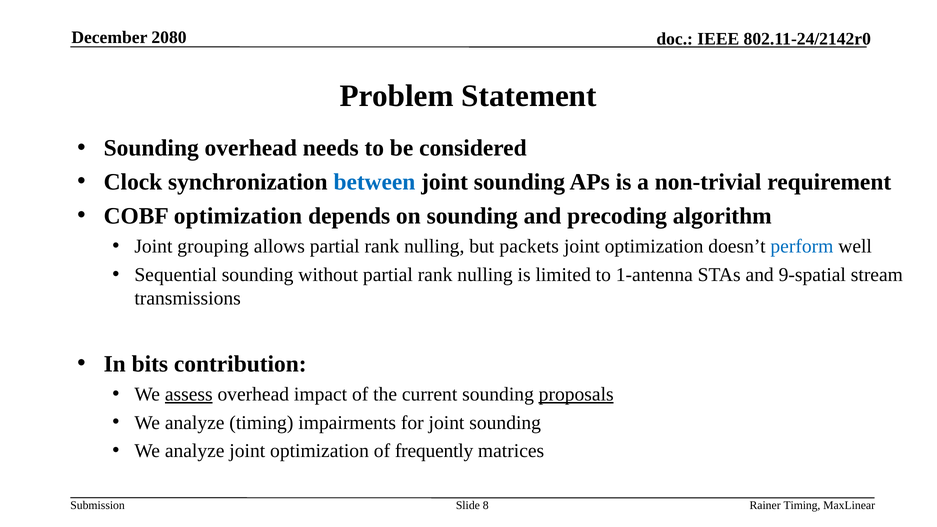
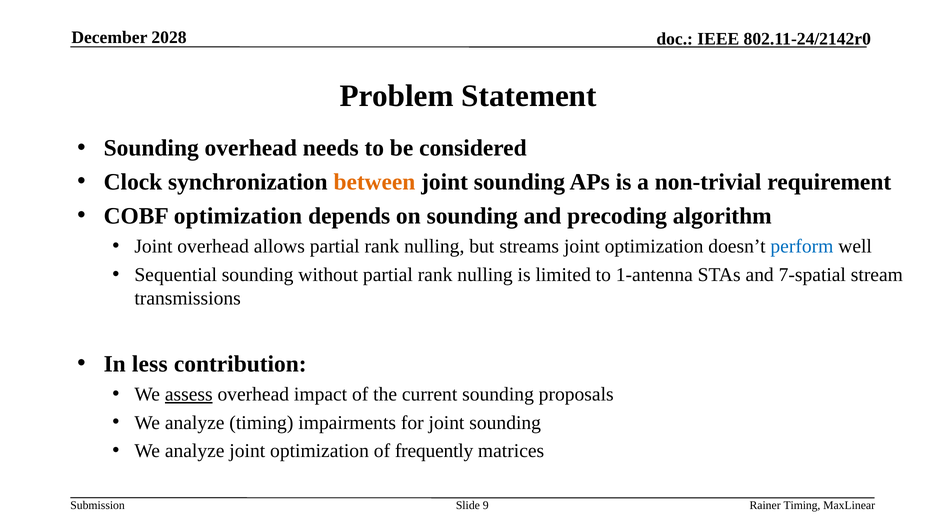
2080: 2080 -> 2028
between colour: blue -> orange
Joint grouping: grouping -> overhead
packets: packets -> streams
9-spatial: 9-spatial -> 7-spatial
bits: bits -> less
proposals underline: present -> none
8: 8 -> 9
